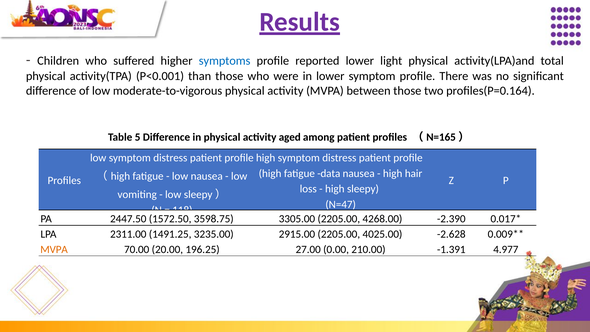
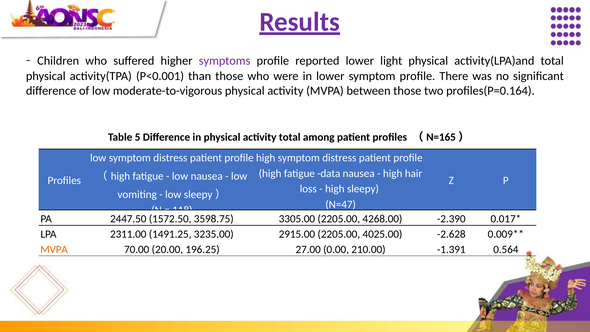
symptoms colour: blue -> purple
activity aged: aged -> total
4.977: 4.977 -> 0.564
